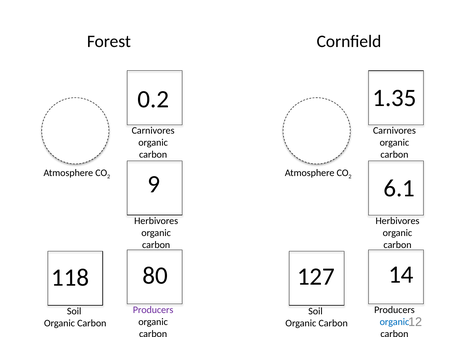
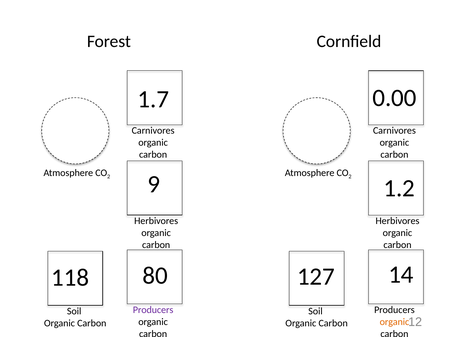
1.35: 1.35 -> 0.00
0.2: 0.2 -> 1.7
6.1: 6.1 -> 1.2
organic at (394, 322) colour: blue -> orange
